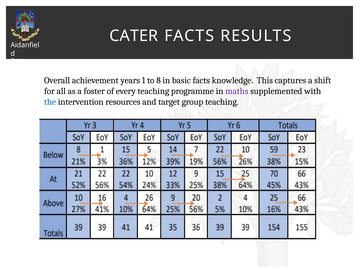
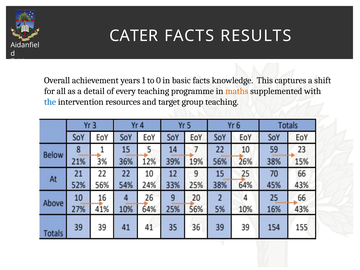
8: 8 -> 0
foster: foster -> detail
maths colour: purple -> orange
